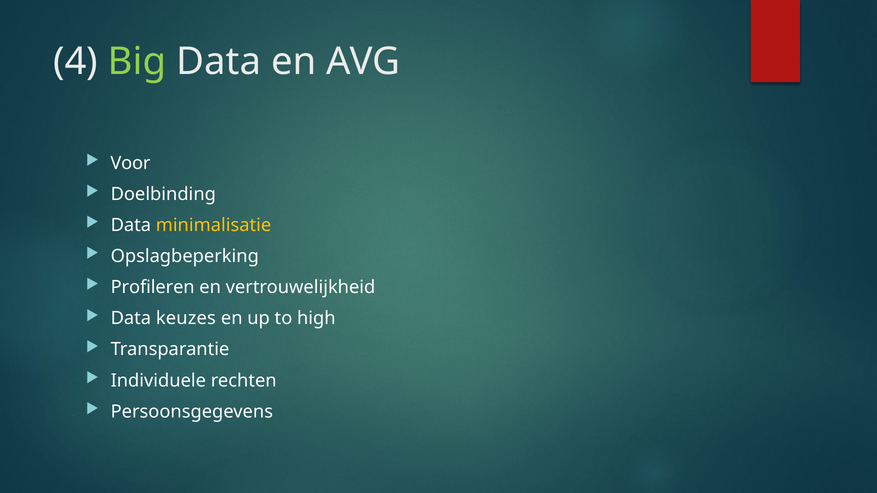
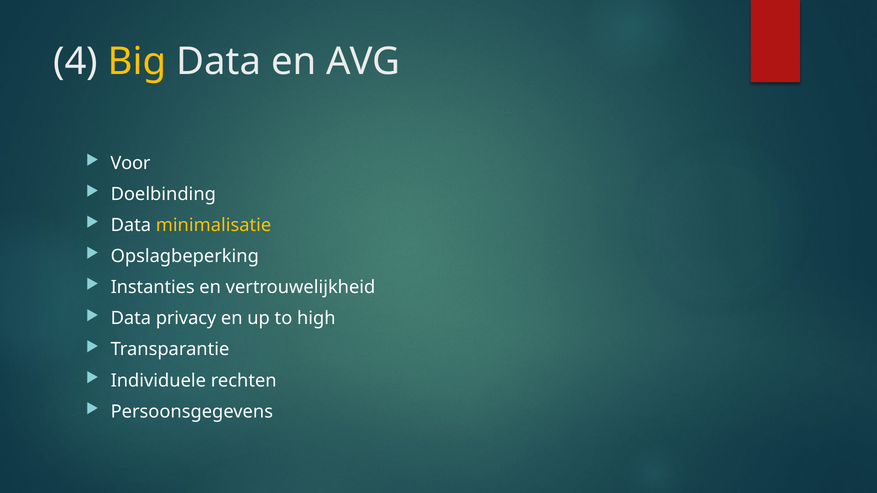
Big colour: light green -> yellow
Profileren: Profileren -> Instanties
keuzes: keuzes -> privacy
